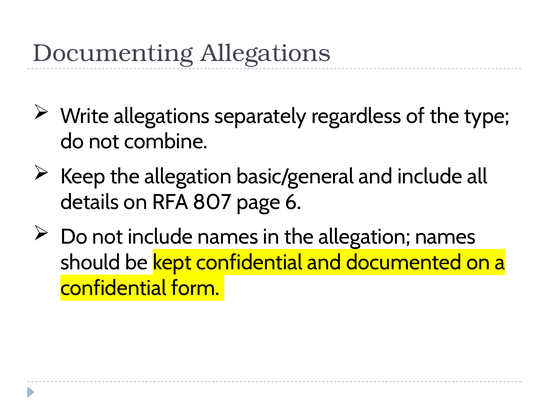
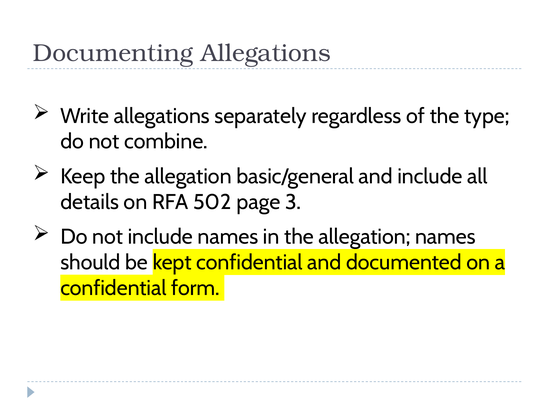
807: 807 -> 502
6: 6 -> 3
